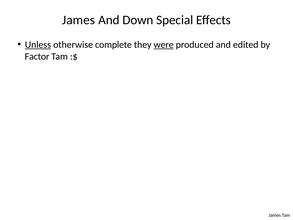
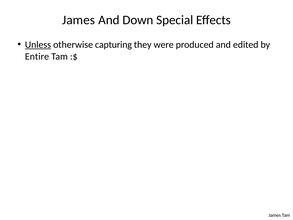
complete: complete -> capturing
were underline: present -> none
Factor: Factor -> Entire
